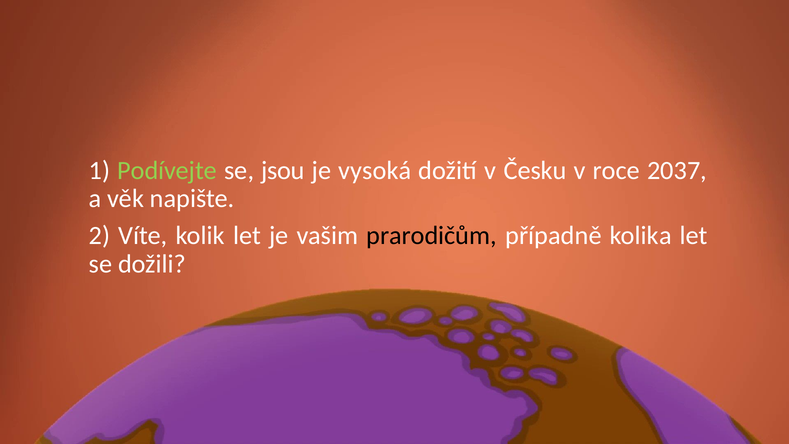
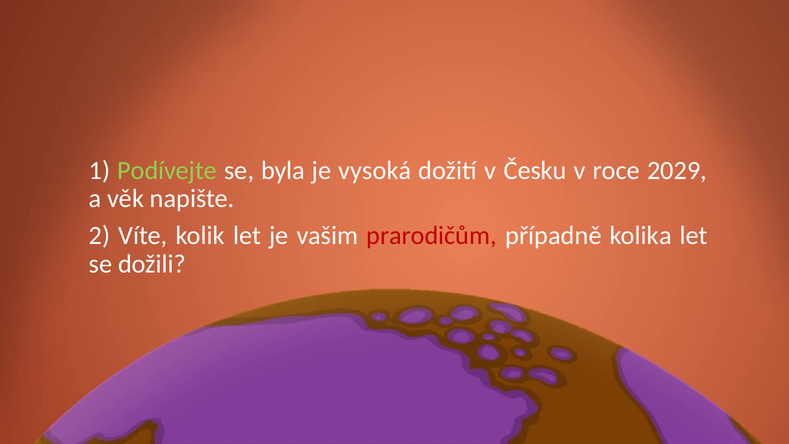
jsou: jsou -> byla
2037: 2037 -> 2029
prarodičům colour: black -> red
